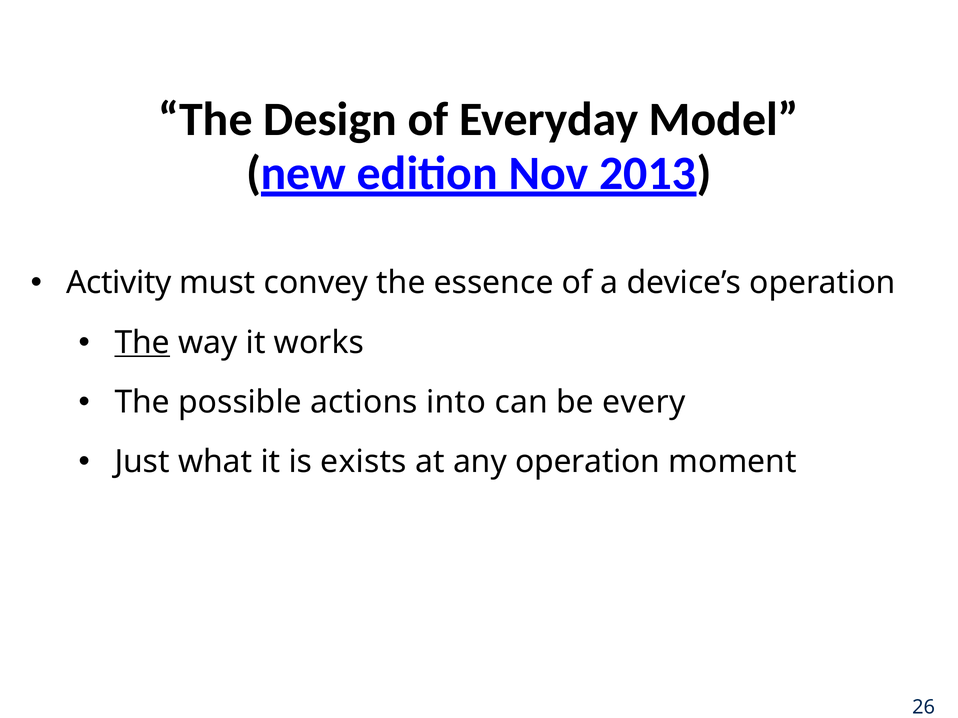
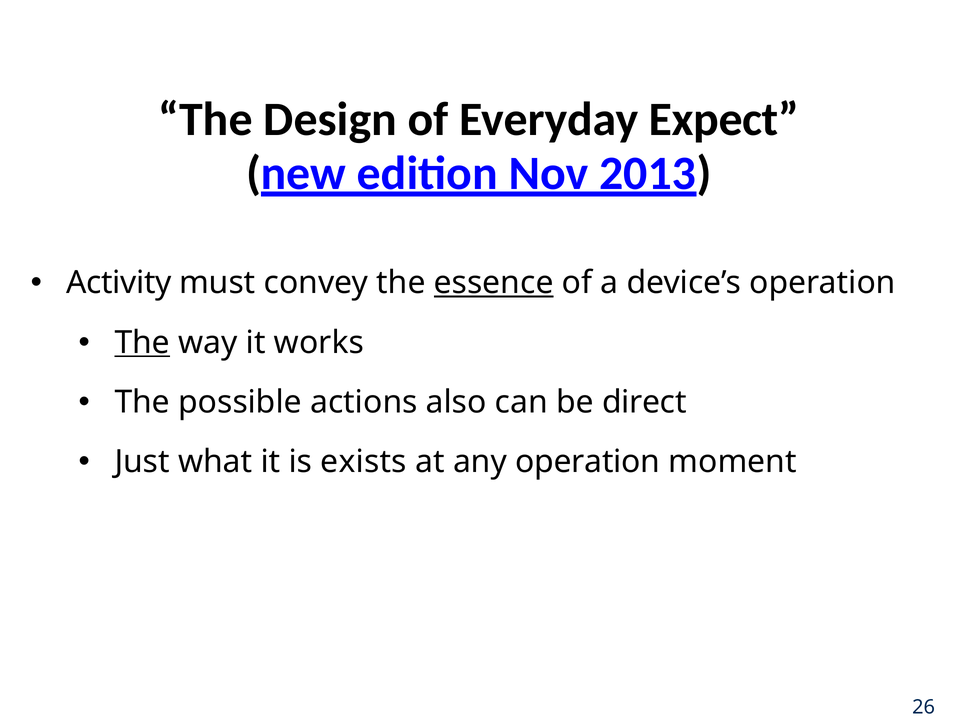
Model: Model -> Expect
essence underline: none -> present
into: into -> also
every: every -> direct
